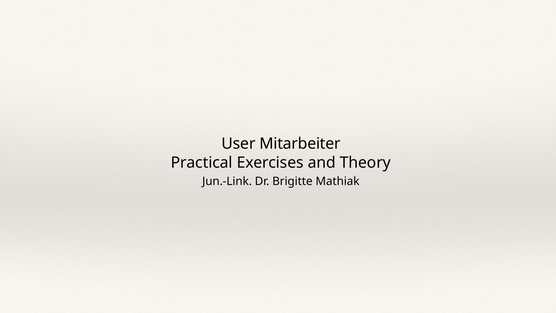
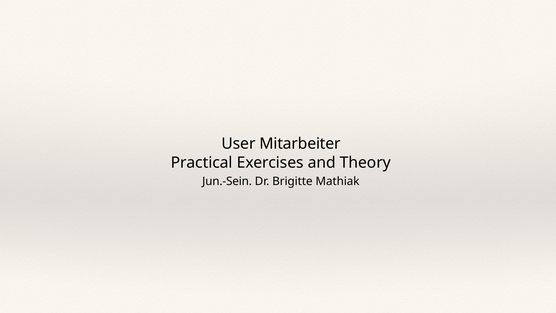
Jun.-Link: Jun.-Link -> Jun.-Sein
